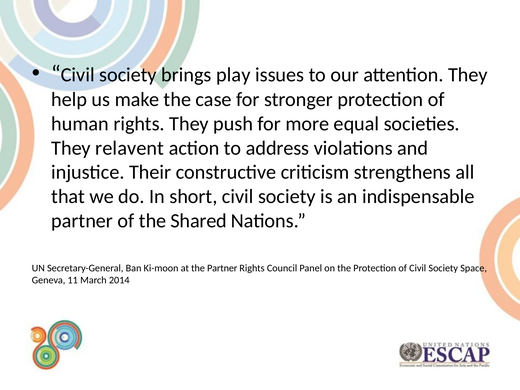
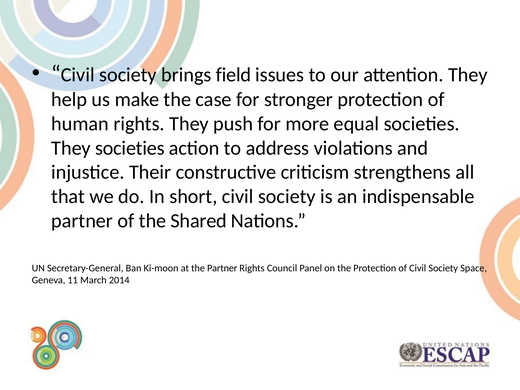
play: play -> field
They relavent: relavent -> societies
